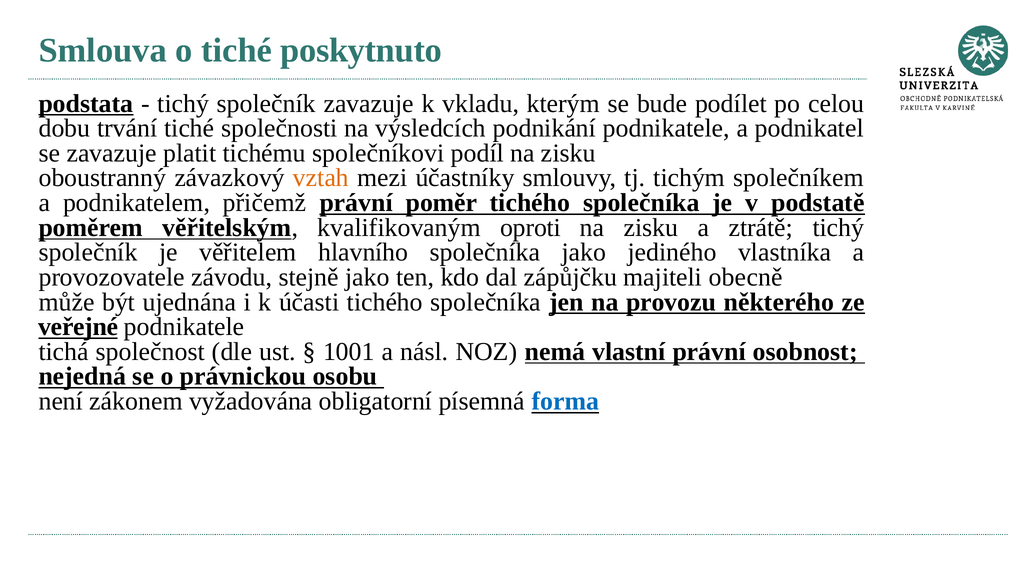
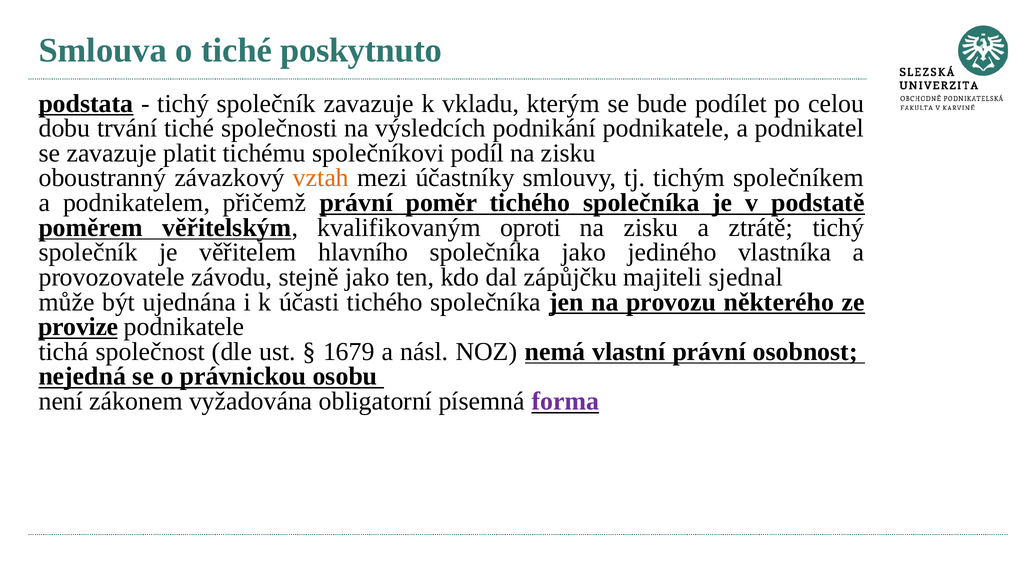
obecně: obecně -> sjednal
veřejné: veřejné -> provize
1001: 1001 -> 1679
forma colour: blue -> purple
